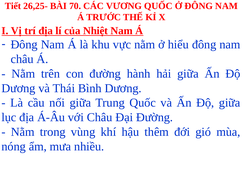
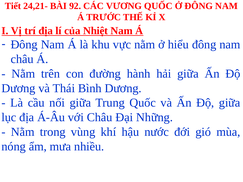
26,25-: 26,25- -> 24,21-
70: 70 -> 92
Đại Đường: Đường -> Những
thêm: thêm -> nước
